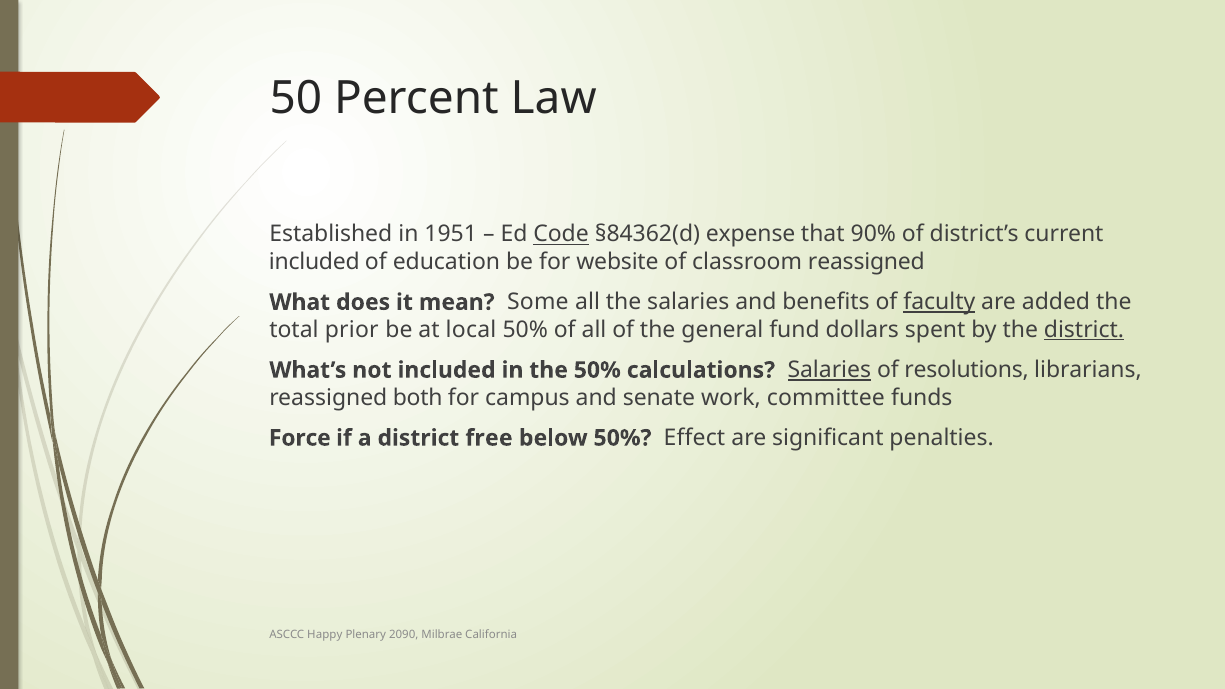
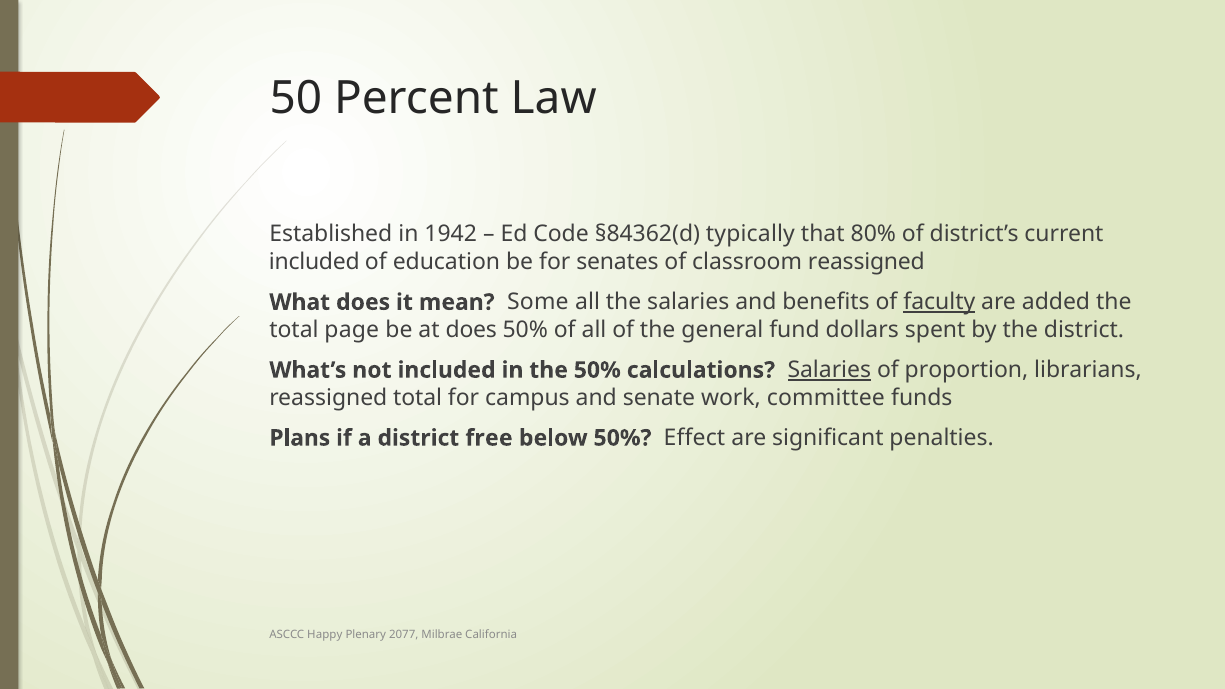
1951: 1951 -> 1942
Code underline: present -> none
expense: expense -> typically
90%: 90% -> 80%
website: website -> senates
prior: prior -> page
at local: local -> does
district at (1084, 330) underline: present -> none
resolutions: resolutions -> proportion
reassigned both: both -> total
Force: Force -> Plans
2090: 2090 -> 2077
